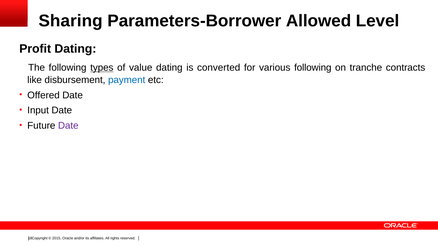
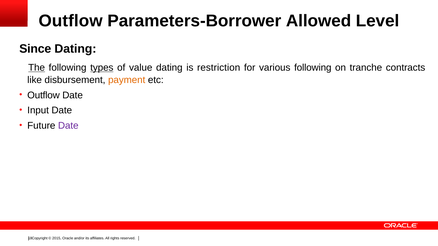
Sharing at (71, 21): Sharing -> Outflow
Profit: Profit -> Since
The underline: none -> present
converted: converted -> restriction
payment colour: blue -> orange
Offered at (43, 95): Offered -> Outflow
